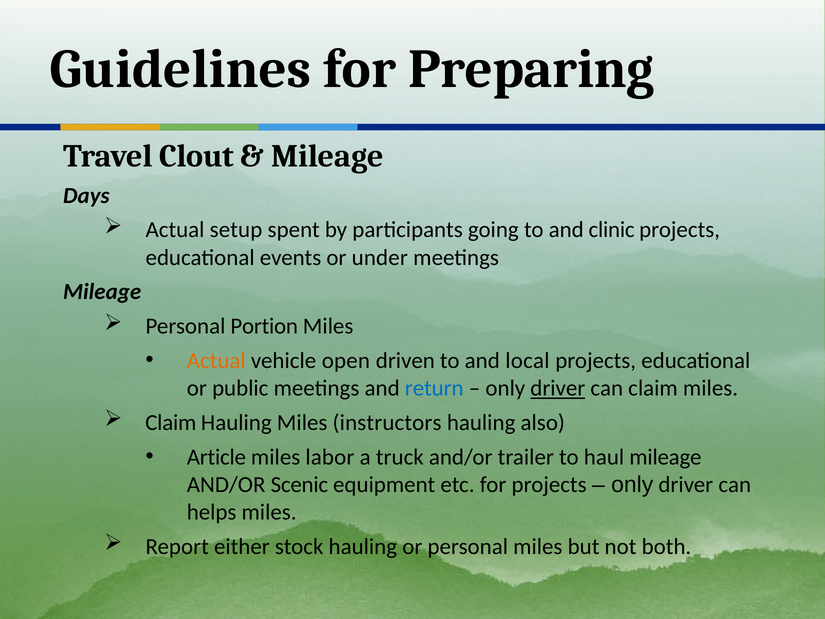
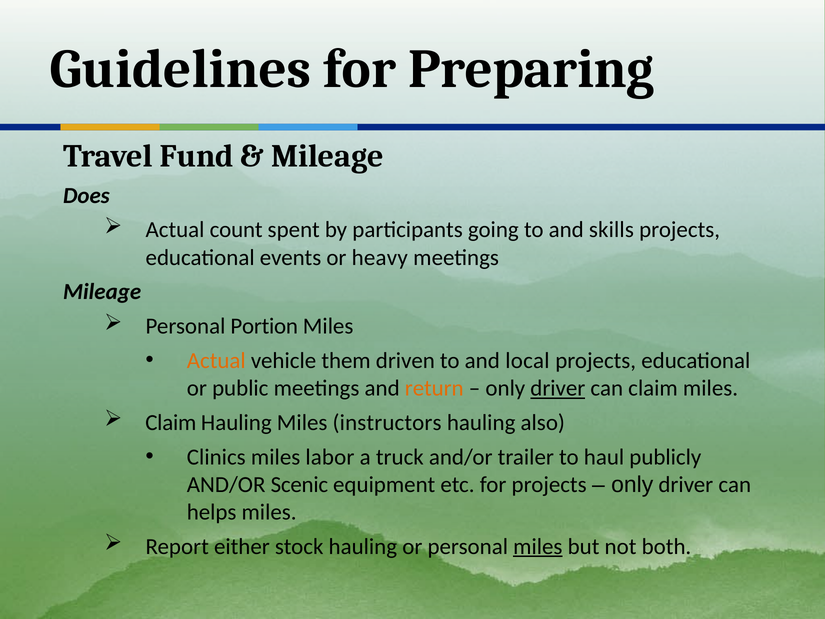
Clout: Clout -> Fund
Days: Days -> Does
setup: setup -> count
clinic: clinic -> skills
under: under -> heavy
open: open -> them
return colour: blue -> orange
Article: Article -> Clinics
haul mileage: mileage -> publicly
miles at (538, 546) underline: none -> present
